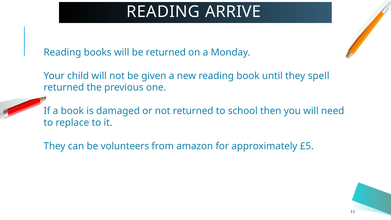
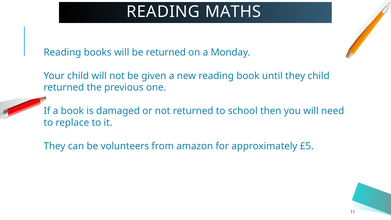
ARRIVE: ARRIVE -> MATHS
they spell: spell -> child
